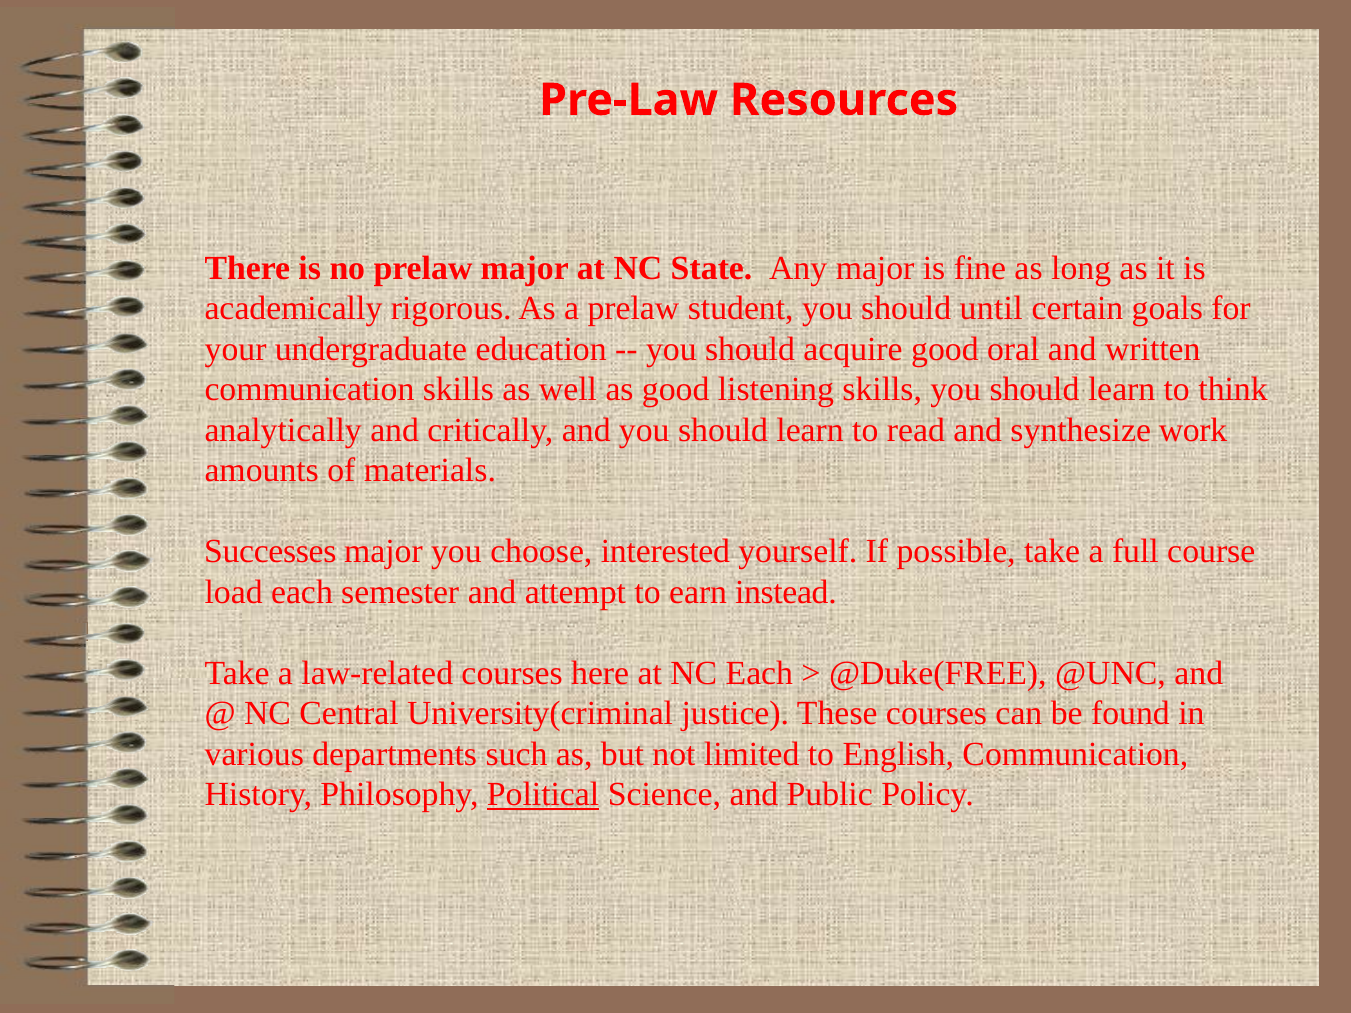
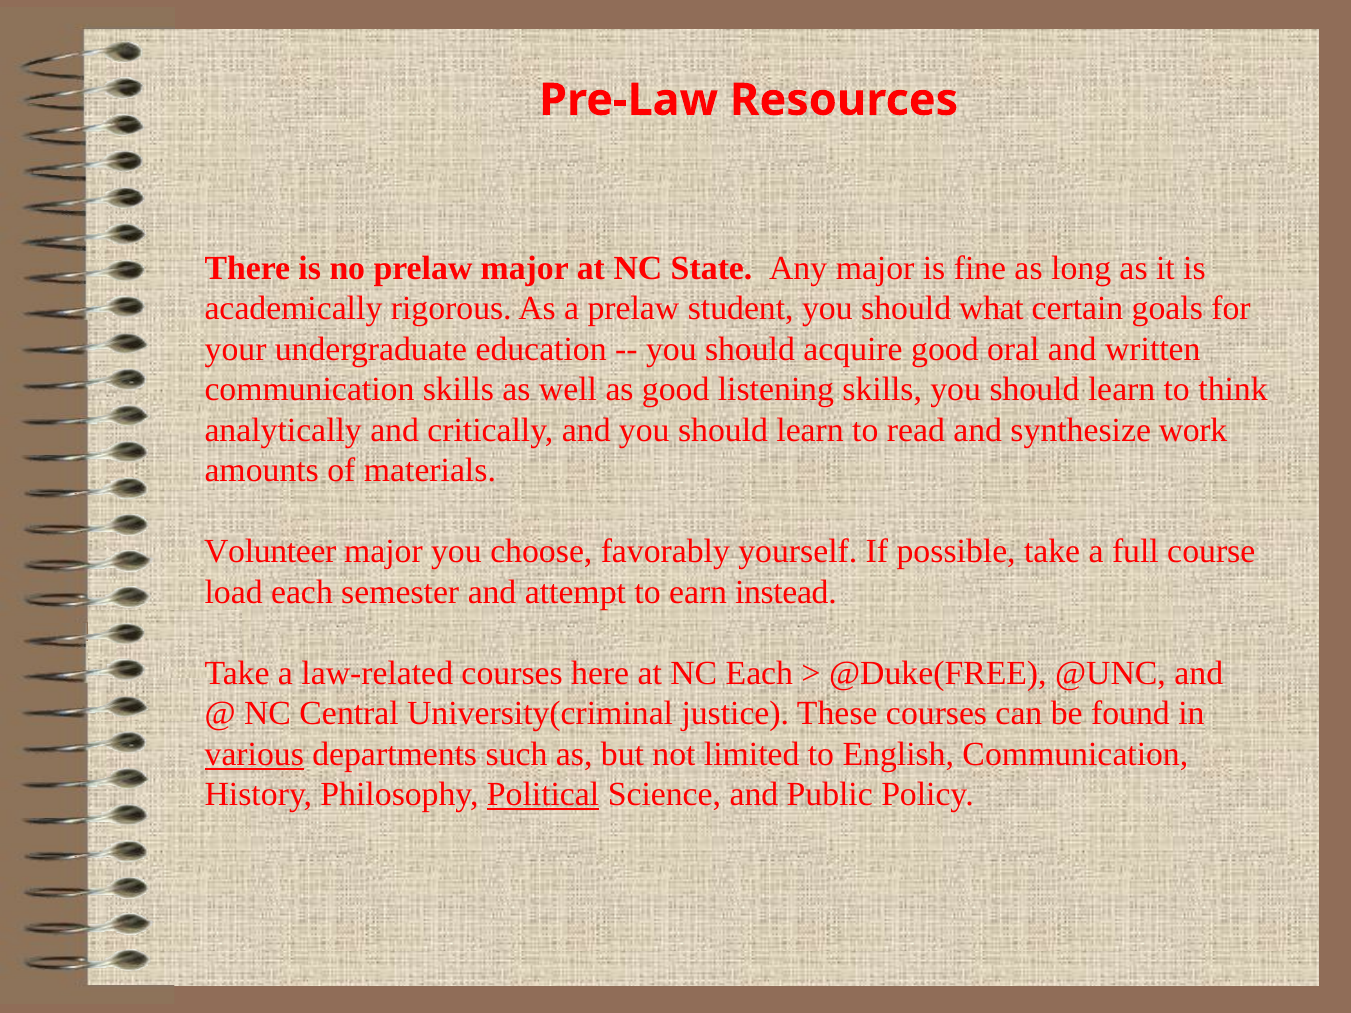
until: until -> what
Successes: Successes -> Volunteer
interested: interested -> favorably
various underline: none -> present
